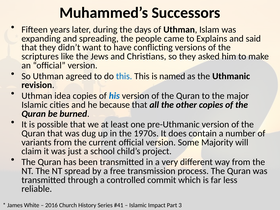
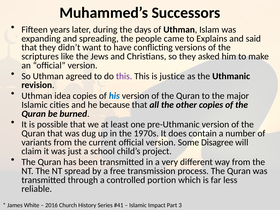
this at (124, 76) colour: blue -> purple
named: named -> justice
Majority: Majority -> Disagree
commit: commit -> portion
